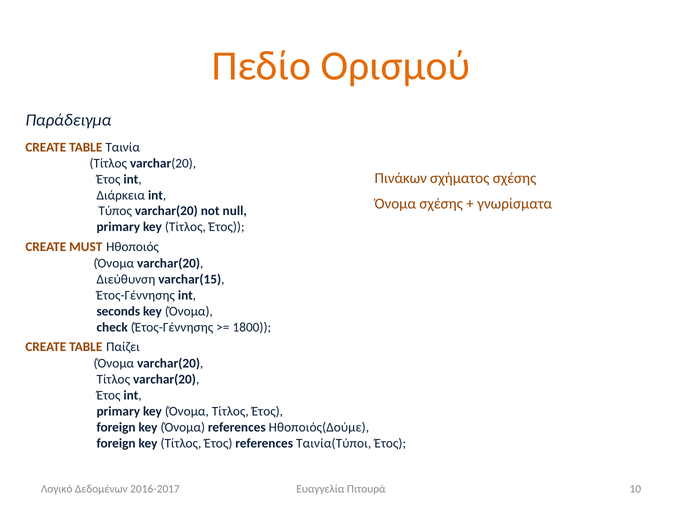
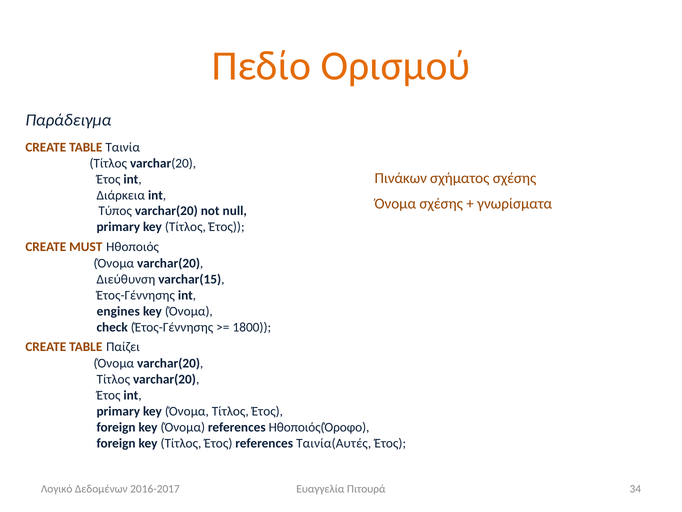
seconds: seconds -> engines
Ηθοποιός(Δούμε: Ηθοποιός(Δούμε -> Ηθοποιός(Όροφο
Ταινία(Τύποι: Ταινία(Τύποι -> Ταινία(Αυτές
10: 10 -> 34
